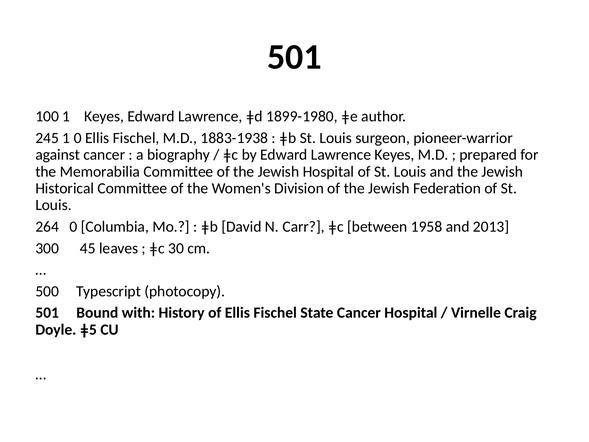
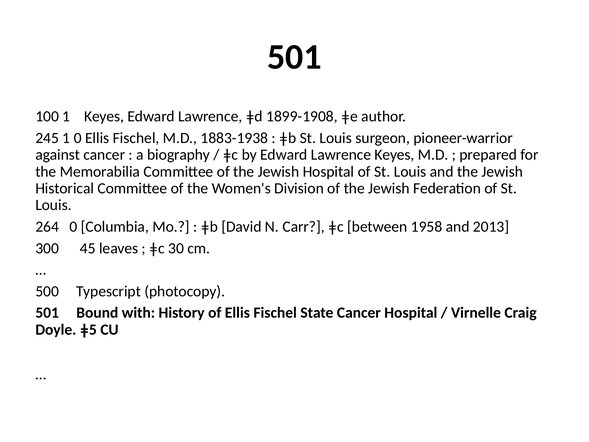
1899-1980: 1899-1980 -> 1899-1908
